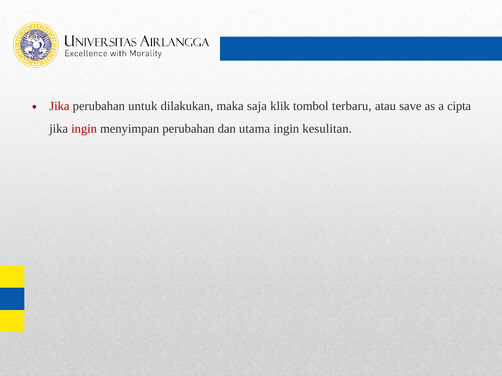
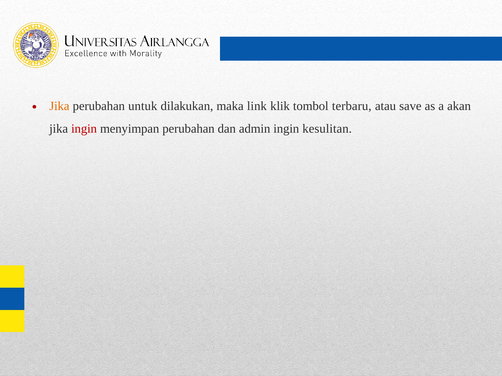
Jika at (59, 106) colour: red -> orange
saja: saja -> link
cipta: cipta -> akan
utama: utama -> admin
